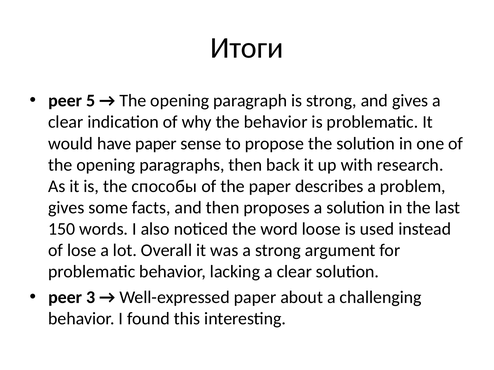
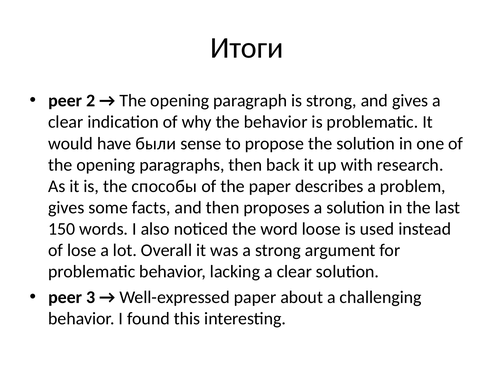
5: 5 -> 2
have paper: paper -> были
